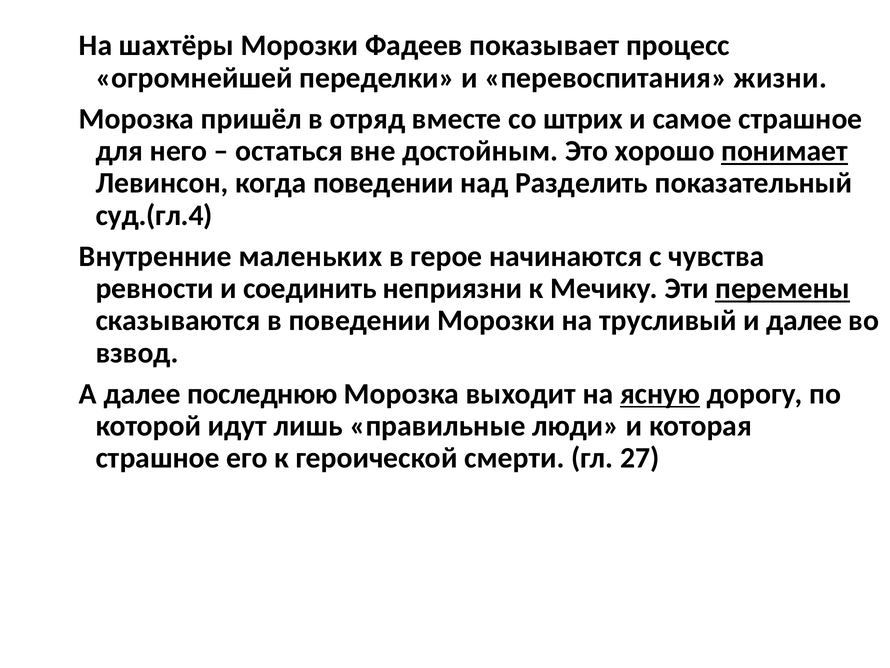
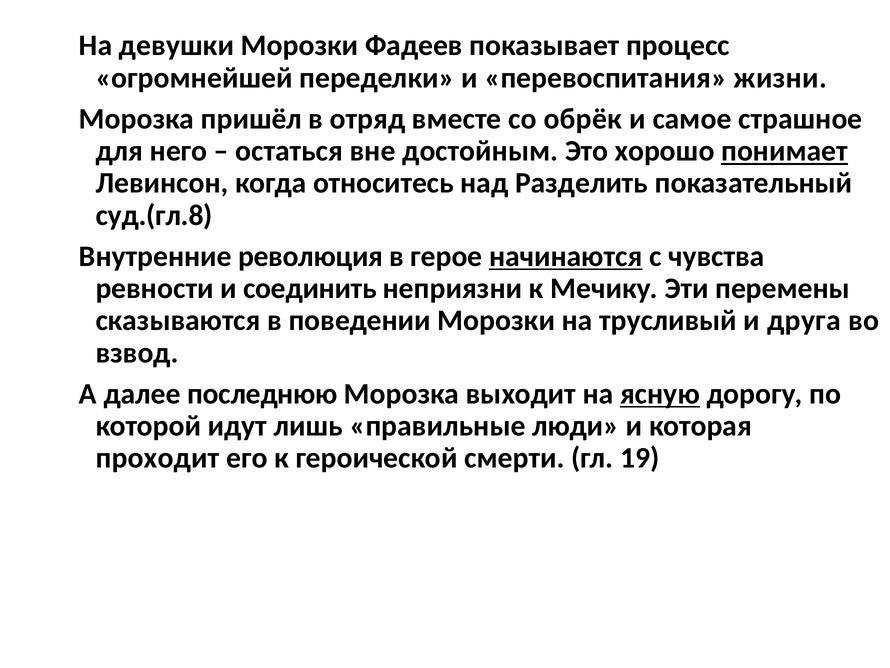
шахтёры: шахтёры -> девушки
штрих: штрих -> обрёк
когда поведении: поведении -> относитесь
суд.(гл.4: суд.(гл.4 -> суд.(гл.8
маленьких: маленьких -> революция
начинаются underline: none -> present
перемены underline: present -> none
и далее: далее -> друга
страшное at (158, 458): страшное -> проходит
27: 27 -> 19
